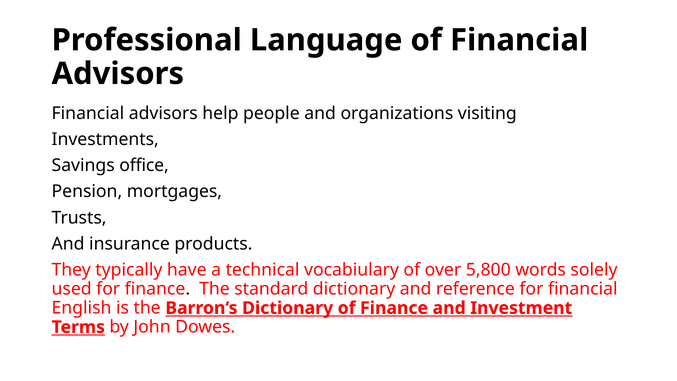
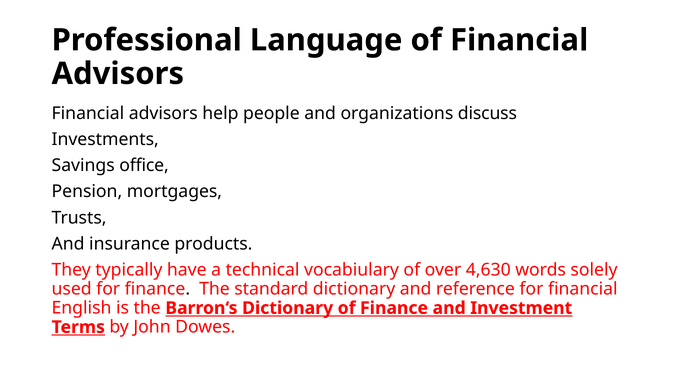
visiting: visiting -> discuss
5,800: 5,800 -> 4,630
